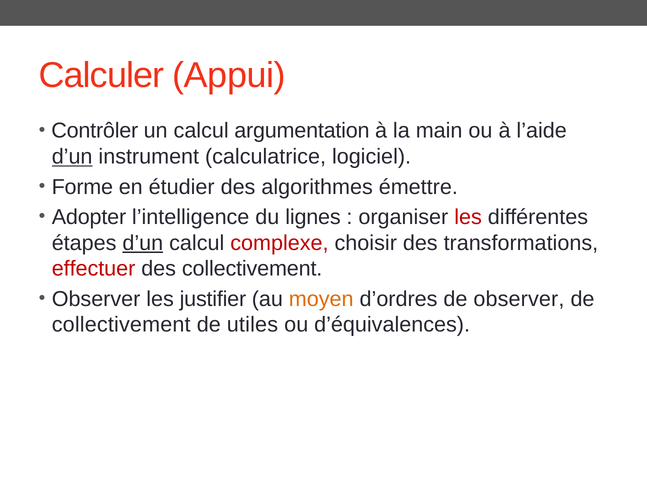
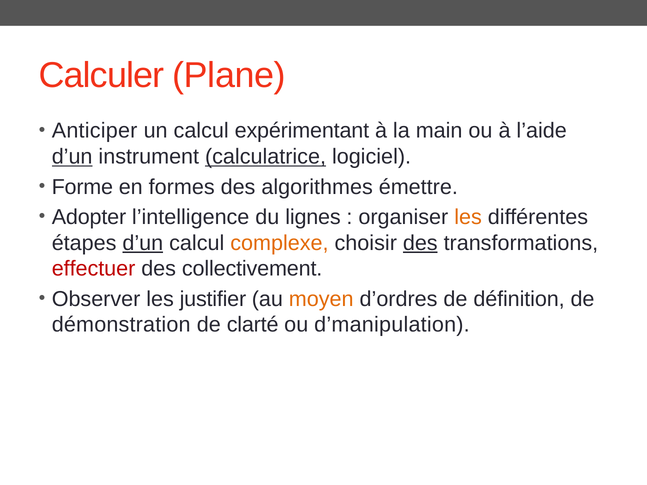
Appui: Appui -> Plane
Contrôler: Contrôler -> Anticiper
argumentation: argumentation -> expérimentant
calculatrice underline: none -> present
étudier: étudier -> formes
les at (468, 217) colour: red -> orange
complexe colour: red -> orange
des at (420, 243) underline: none -> present
de observer: observer -> définition
collectivement at (121, 325): collectivement -> démonstration
utiles: utiles -> clarté
d’équivalences: d’équivalences -> d’manipulation
